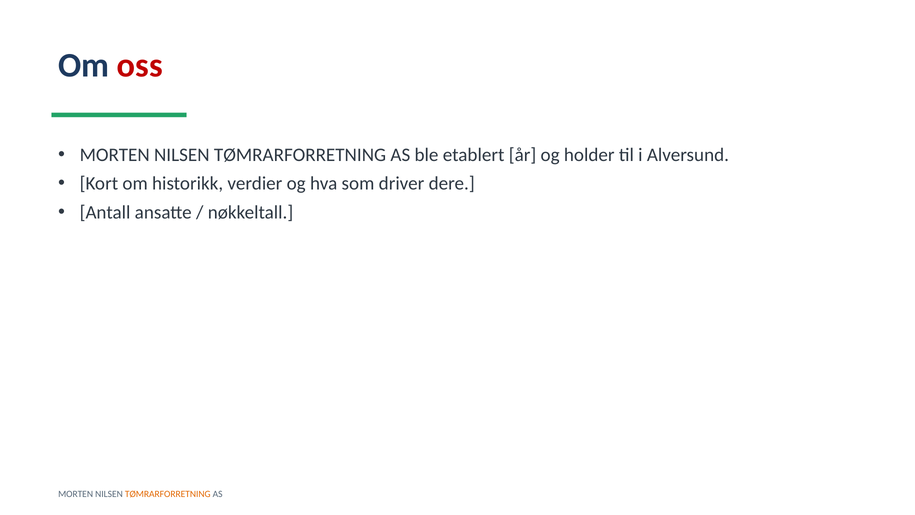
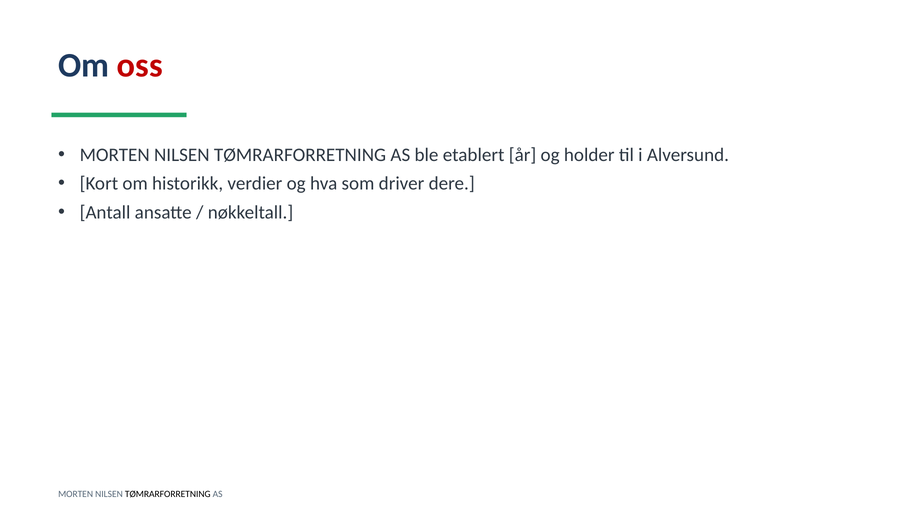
TØMRARFORRETNING at (168, 494) colour: orange -> black
